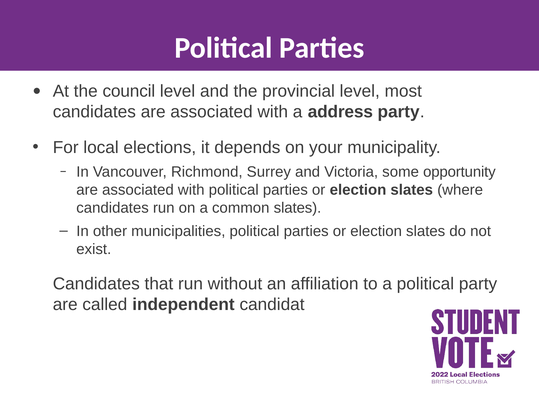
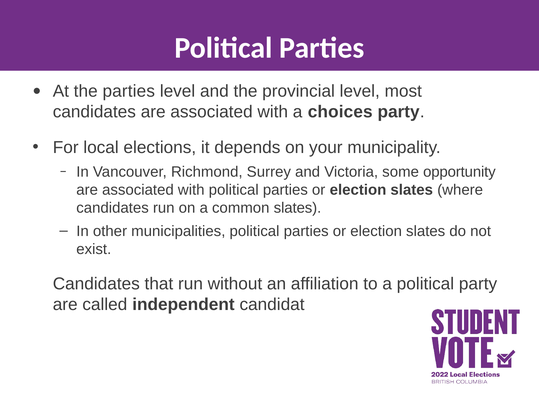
the council: council -> parties
address: address -> choices
